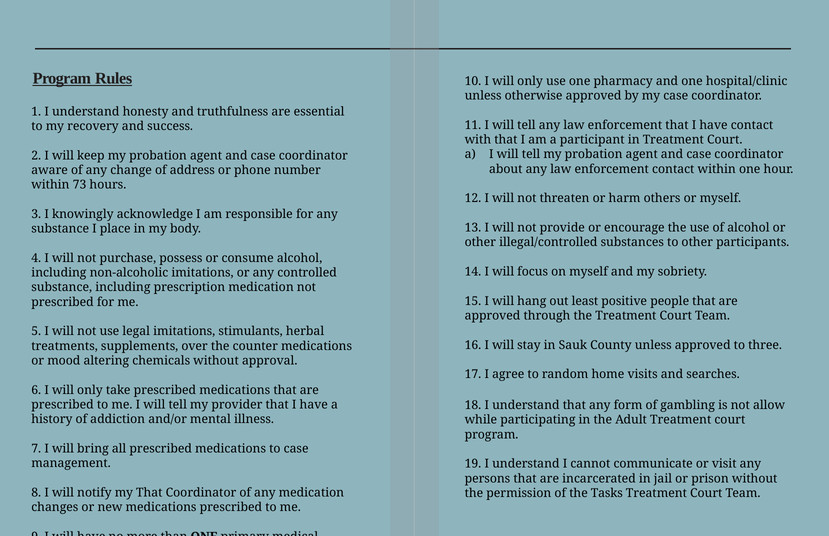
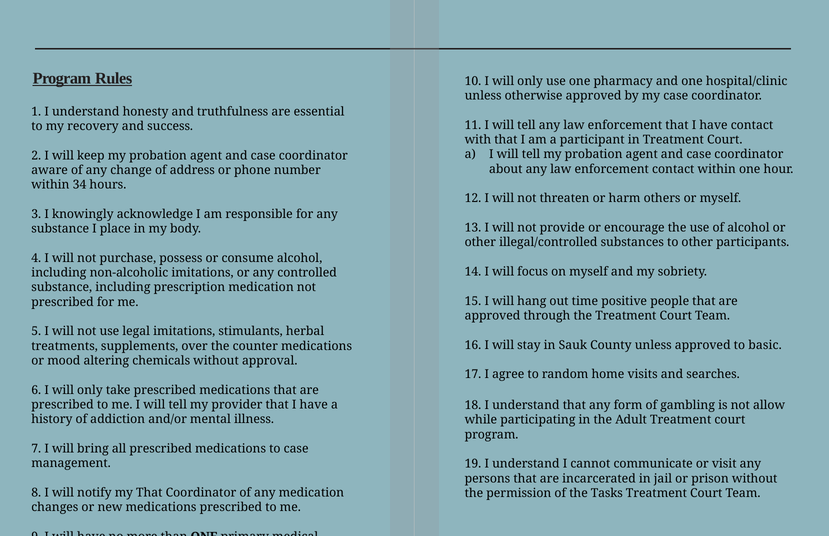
73: 73 -> 34
least: least -> time
three: three -> basic
